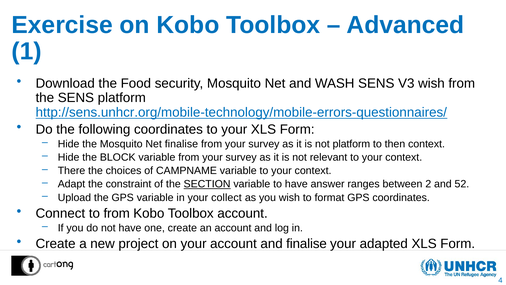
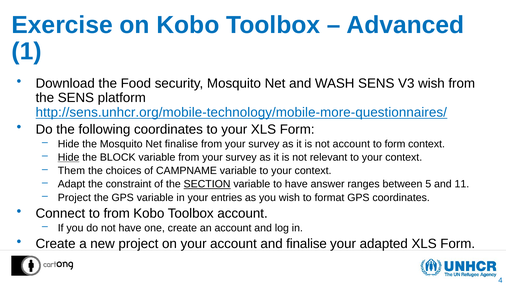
http://sens.unhcr.org/mobile-technology/mobile-errors-questionnaires/: http://sens.unhcr.org/mobile-technology/mobile-errors-questionnaires/ -> http://sens.unhcr.org/mobile-technology/mobile-more-questionnaires/
not platform: platform -> account
to then: then -> form
Hide at (69, 157) underline: none -> present
There: There -> Them
2: 2 -> 5
52: 52 -> 11
Upload at (74, 197): Upload -> Project
collect: collect -> entries
